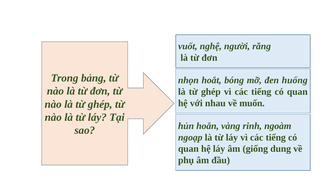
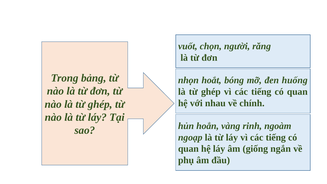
nghệ: nghệ -> chọn
muốn: muốn -> chính
dung: dung -> ngắn
